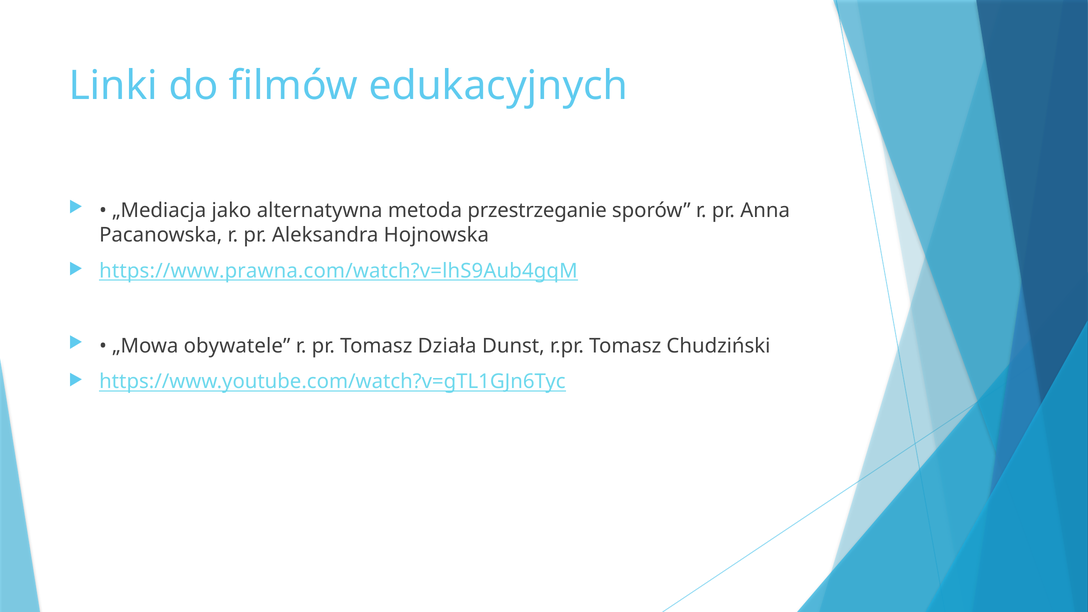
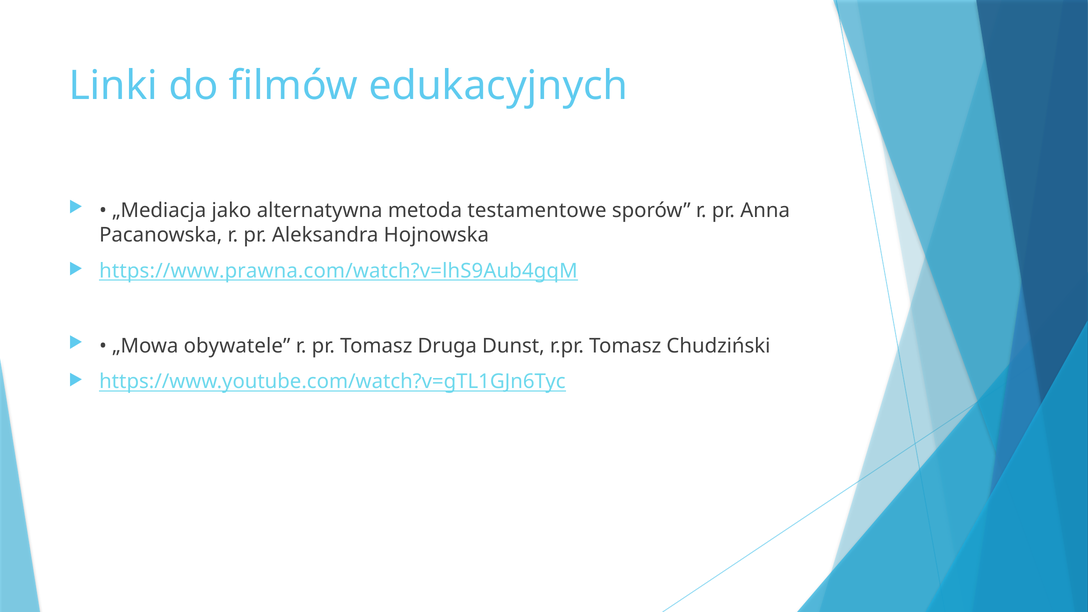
przestrzeganie: przestrzeganie -> testamentowe
Działa: Działa -> Druga
